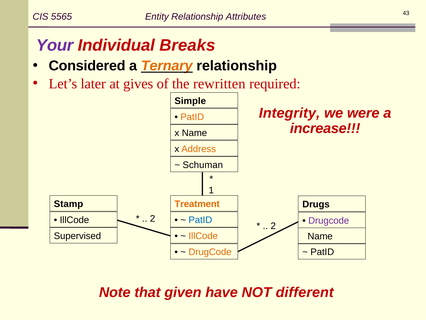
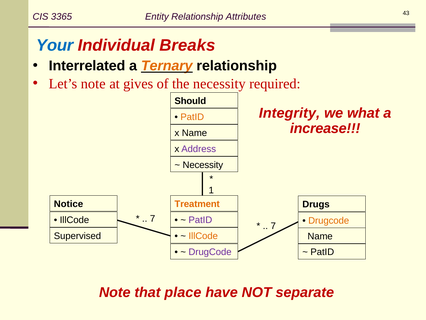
5565: 5565 -> 3365
Your colour: purple -> blue
Considered: Considered -> Interrelated
Let’s later: later -> note
the rewritten: rewritten -> necessity
Simple: Simple -> Should
were: were -> what
Address colour: orange -> purple
Schuman at (203, 165): Schuman -> Necessity
Stamp: Stamp -> Notice
2 at (153, 219): 2 -> 7
PatID at (200, 220) colour: blue -> purple
Drugcode at (329, 220) colour: purple -> orange
2 at (273, 226): 2 -> 7
DrugCode at (210, 252) colour: orange -> purple
given: given -> place
different: different -> separate
